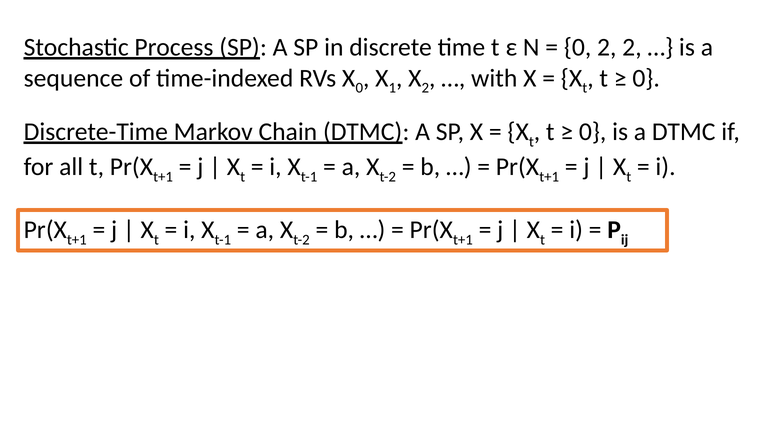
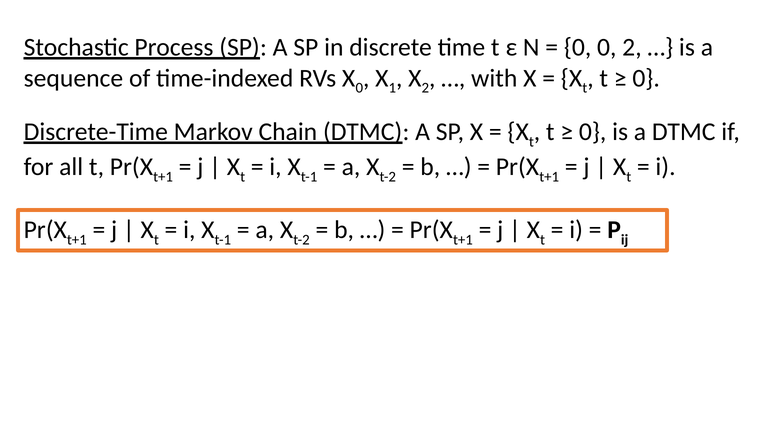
0 2: 2 -> 0
